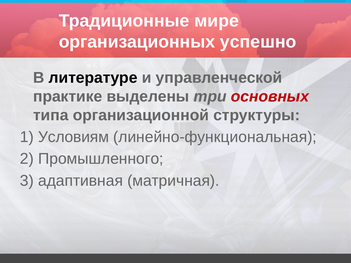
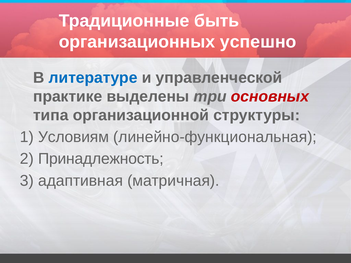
мире: мире -> быть
литературе colour: black -> blue
Промышленного: Промышленного -> Принадлежность
